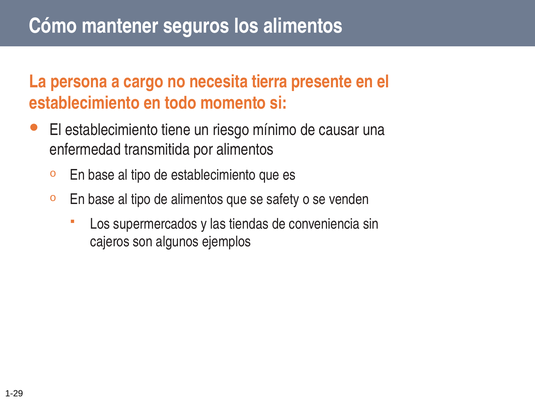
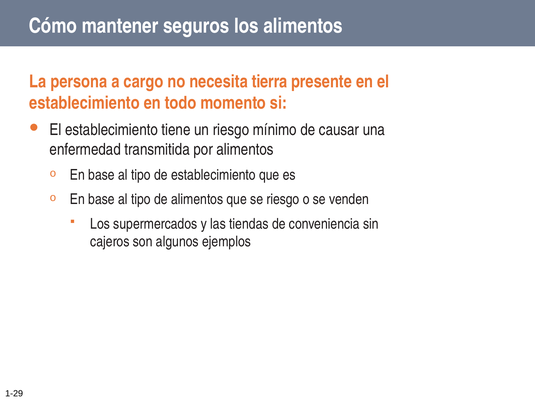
se safety: safety -> riesgo
